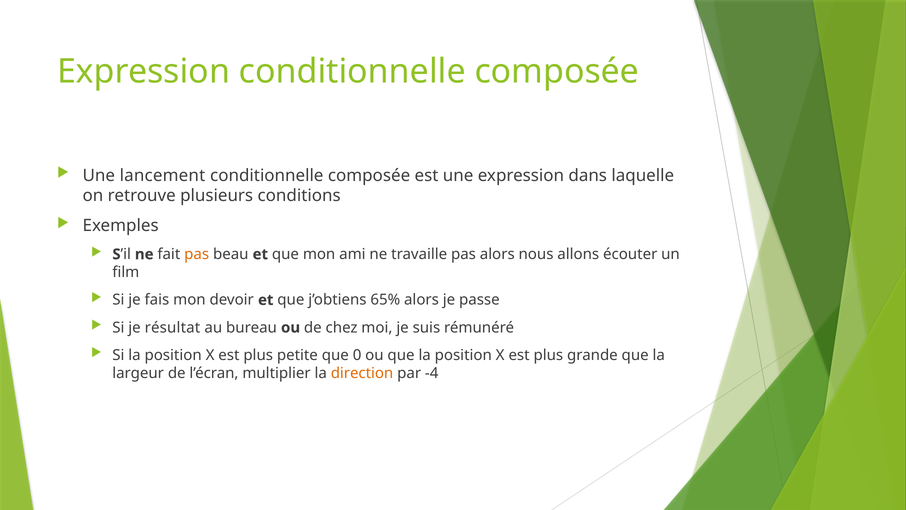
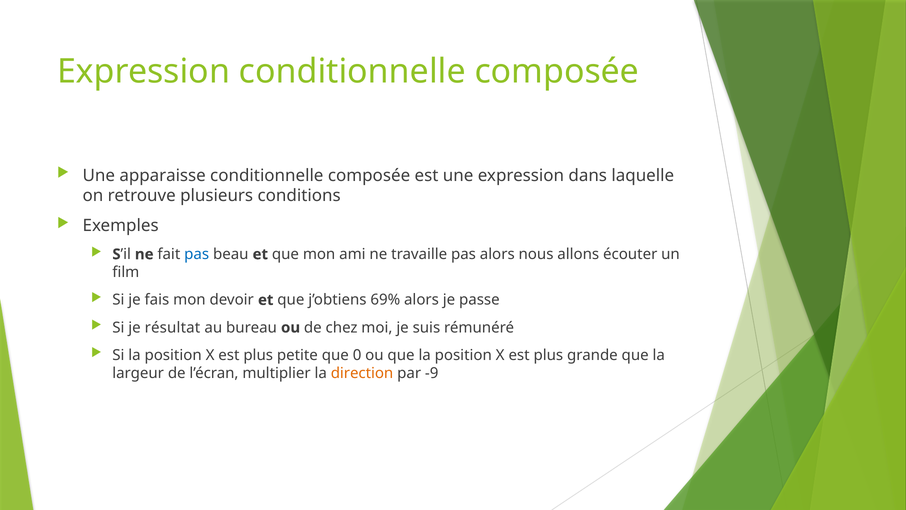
lancement: lancement -> apparaisse
pas at (197, 254) colour: orange -> blue
65%: 65% -> 69%
-4: -4 -> -9
